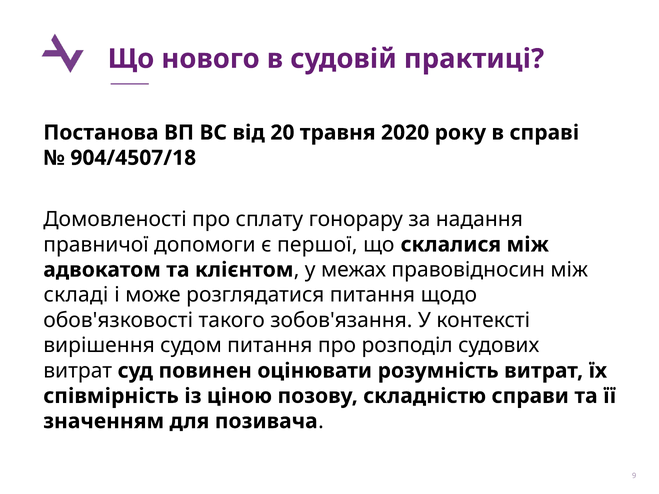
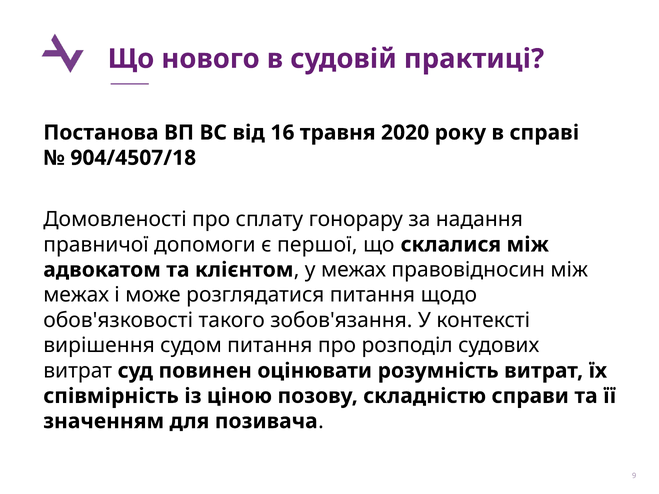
20: 20 -> 16
складі at (76, 295): складі -> межах
